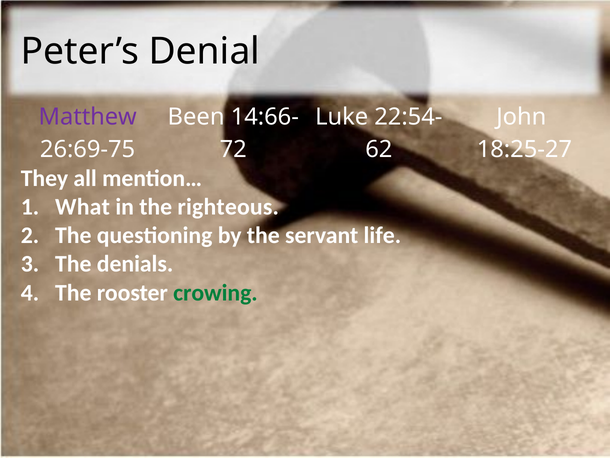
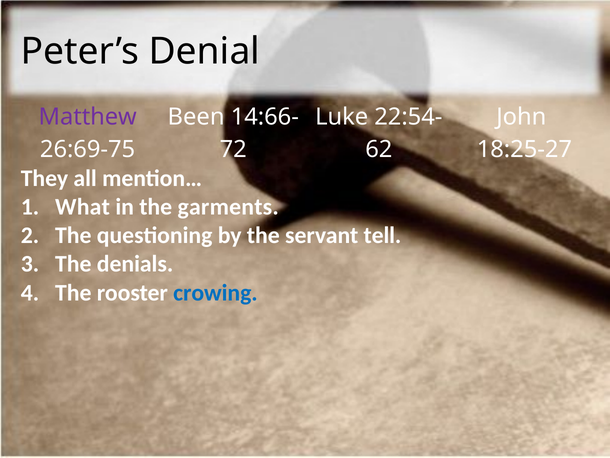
righteous: righteous -> garments
life: life -> tell
crowing colour: green -> blue
